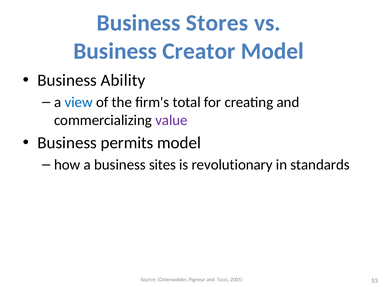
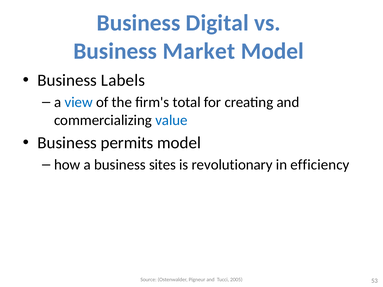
Stores: Stores -> Digital
Creator: Creator -> Market
Ability: Ability -> Labels
value colour: purple -> blue
standards: standards -> efficiency
